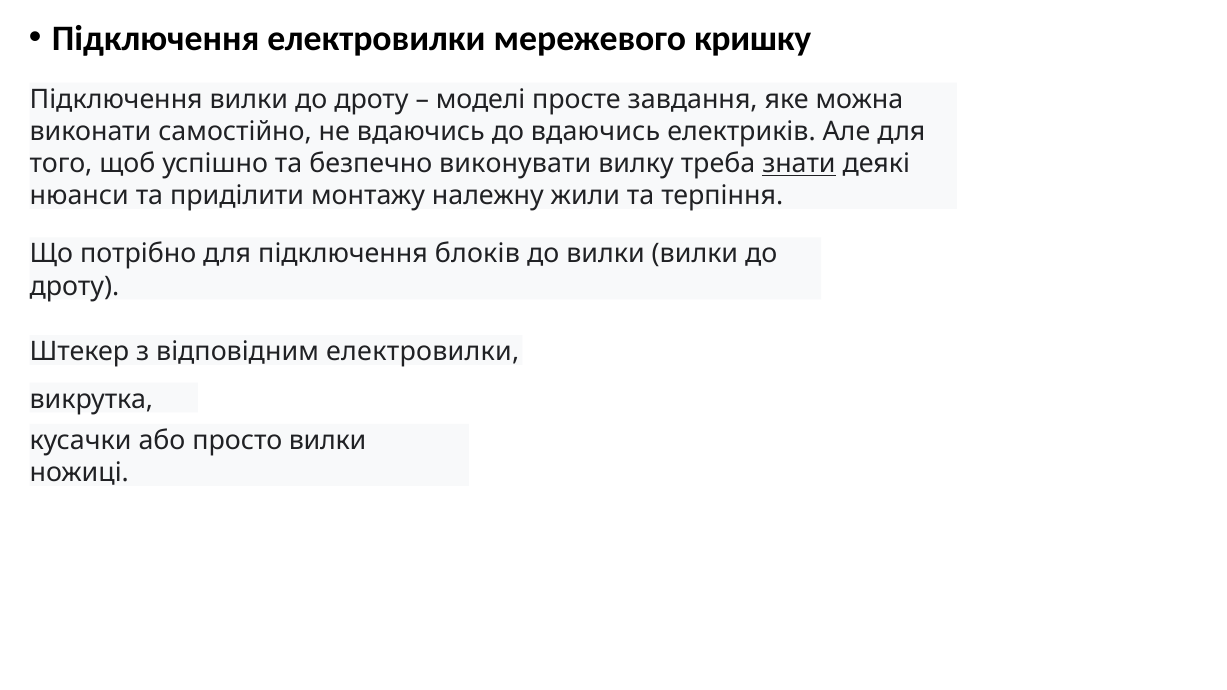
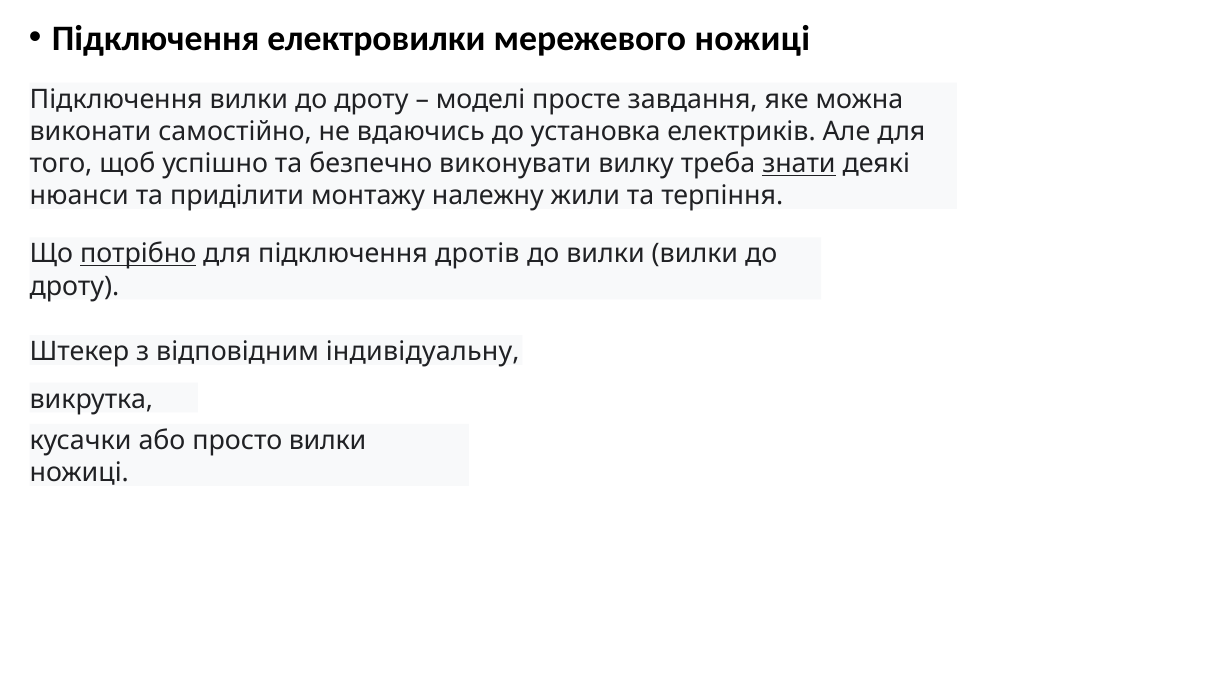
мережевого кришку: кришку -> ножиці
до вдаючись: вдаючись -> установка
потрібно underline: none -> present
блоків: блоків -> дротів
відповідним електровилки: електровилки -> індивідуальну
